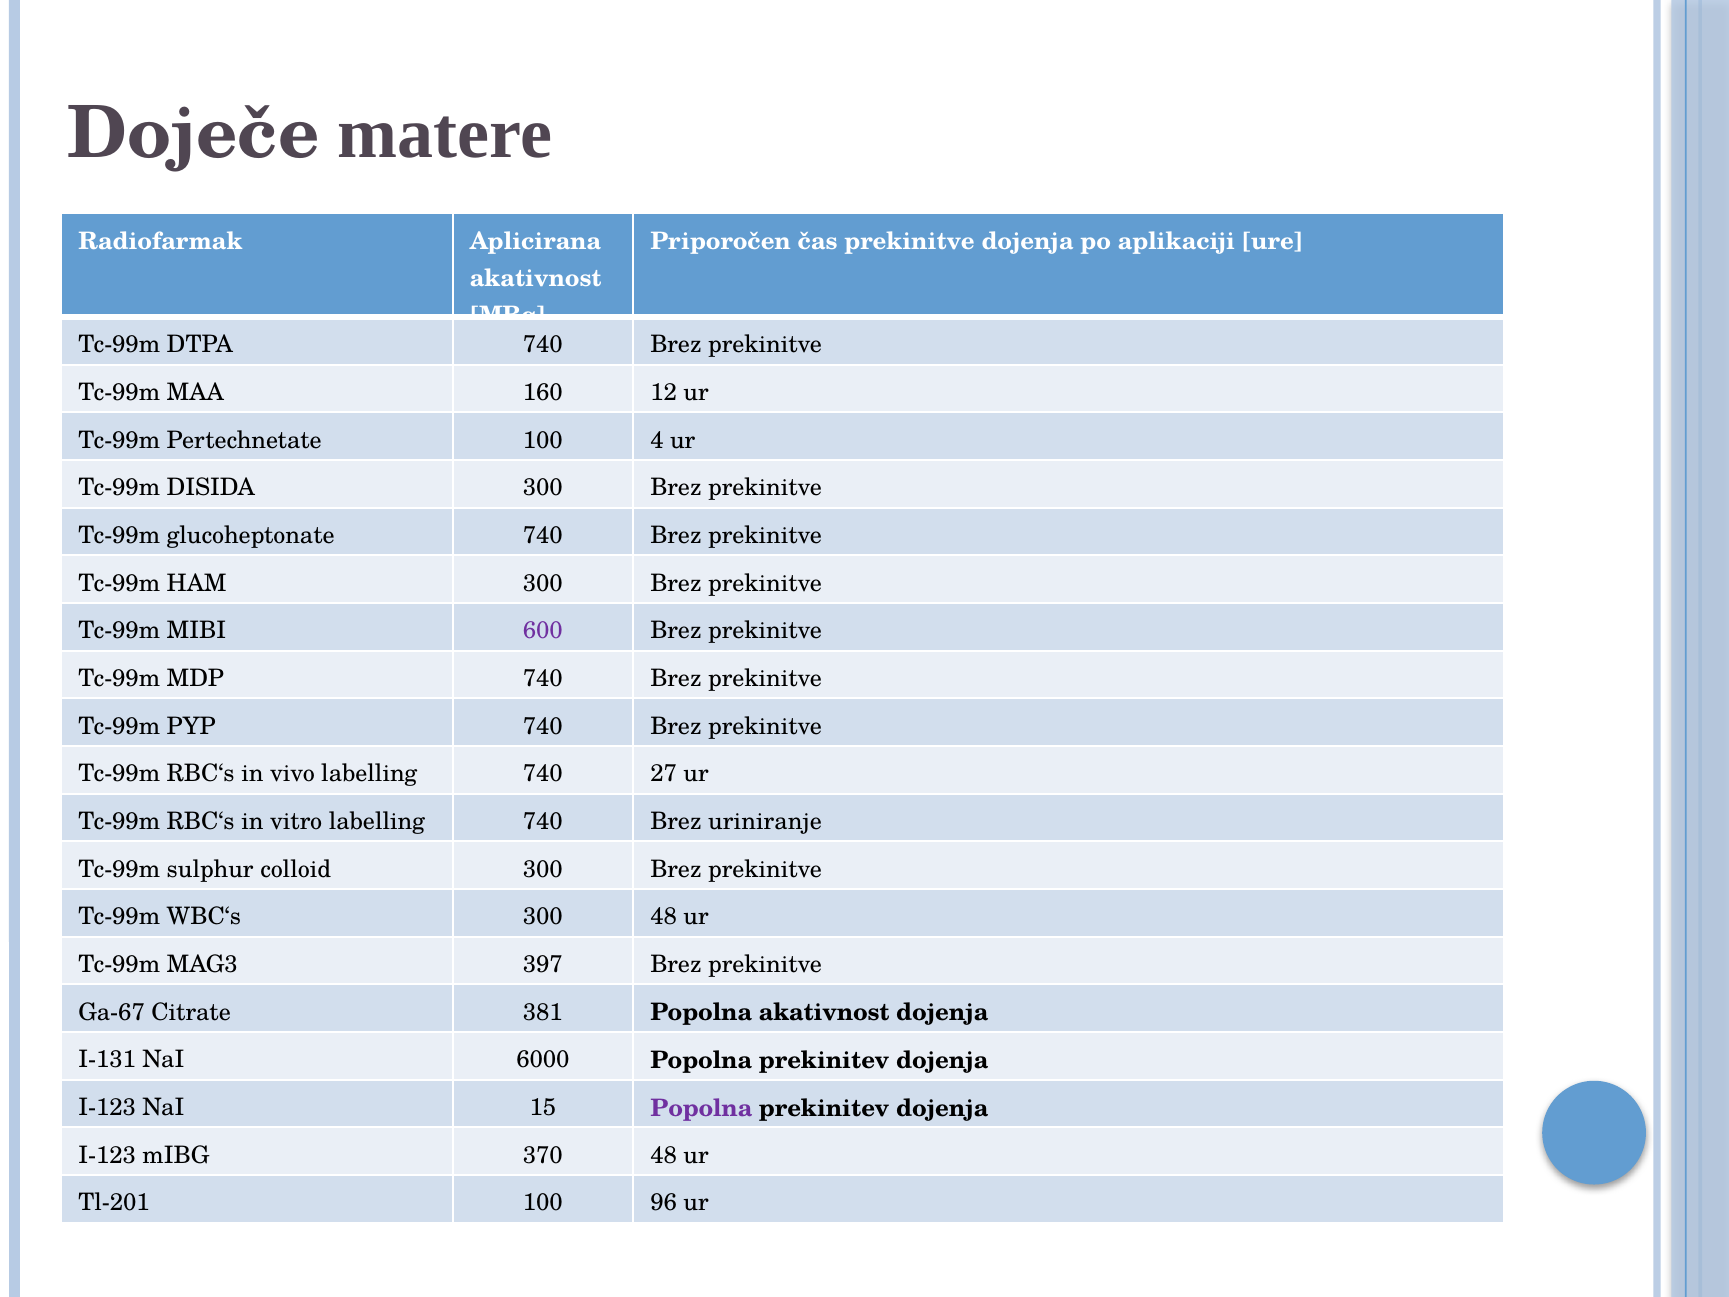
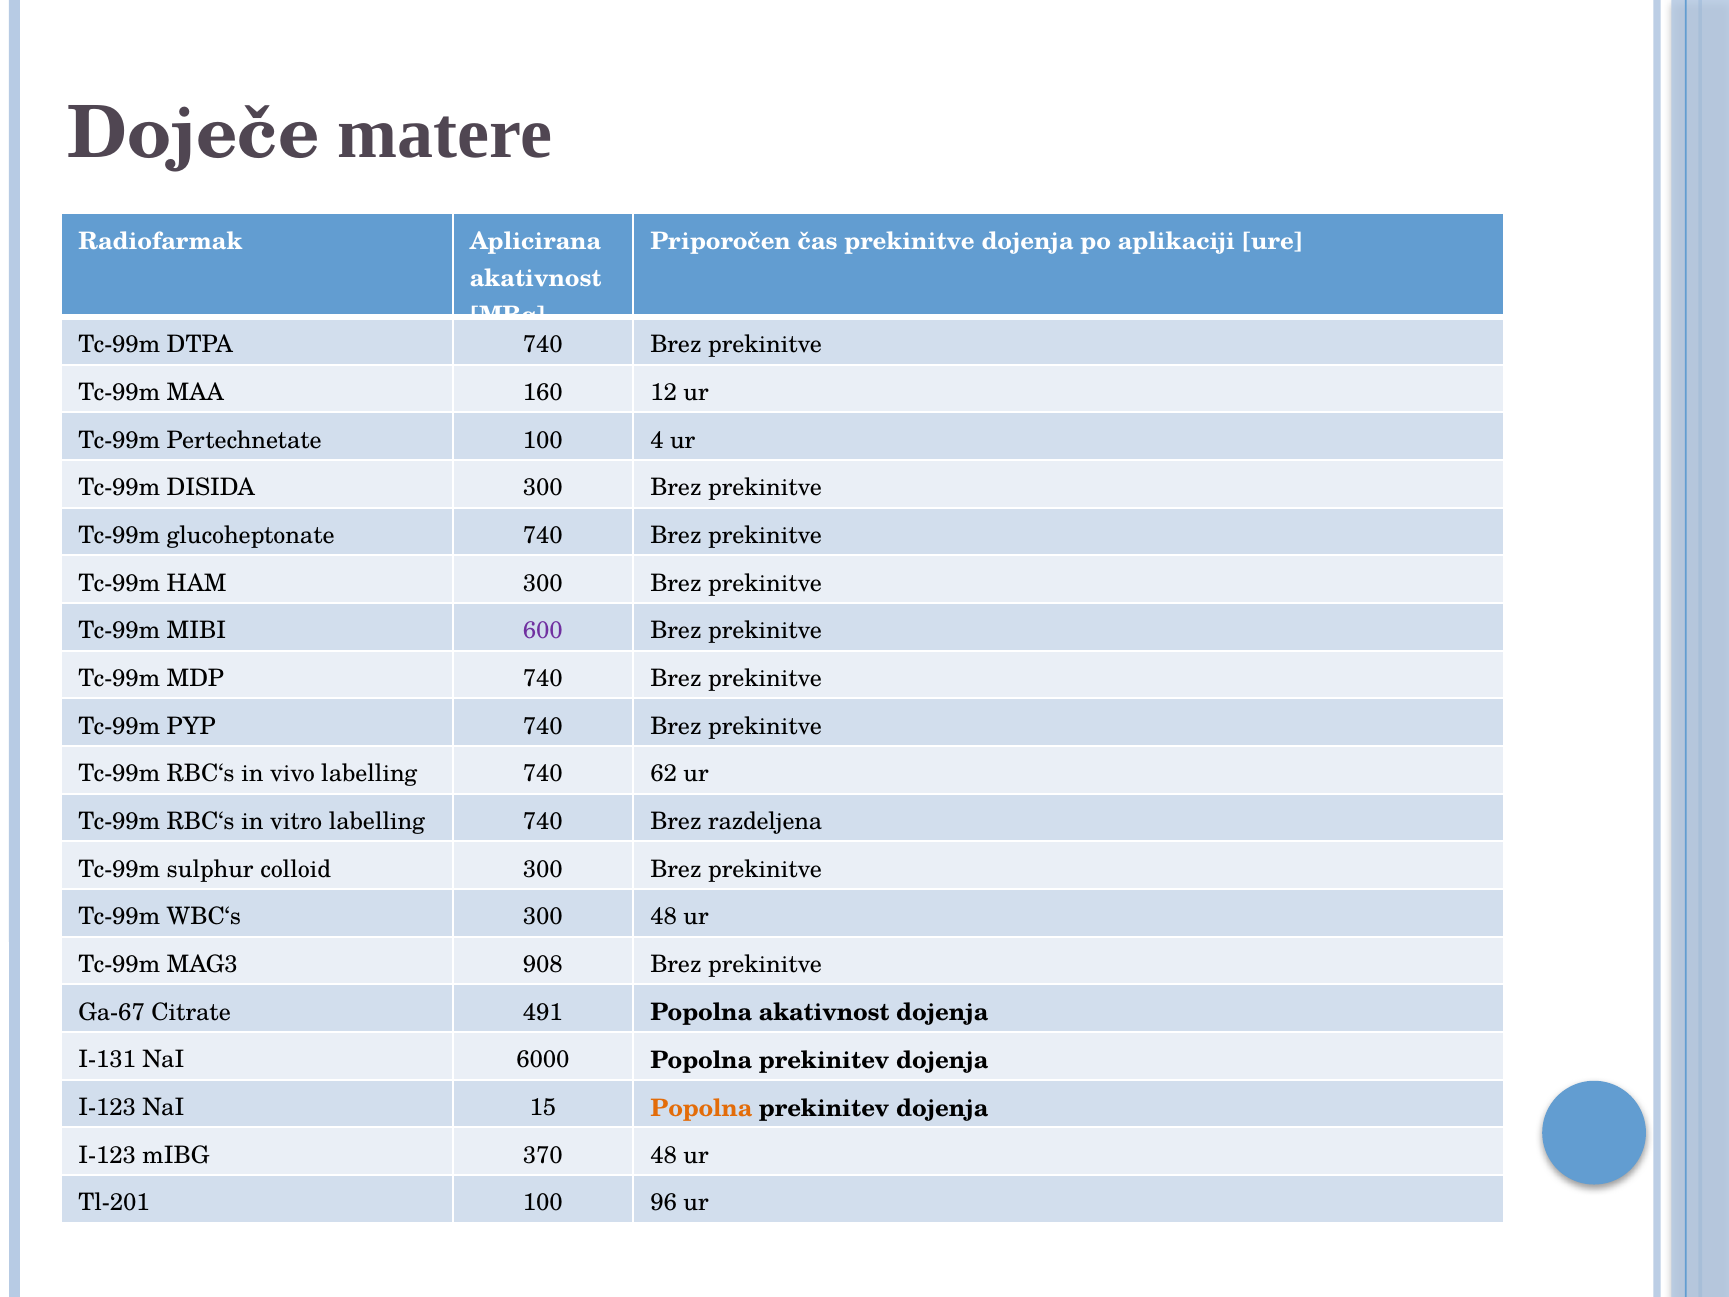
27: 27 -> 62
uriniranje: uriniranje -> razdeljena
397: 397 -> 908
381: 381 -> 491
Popolna at (701, 1108) colour: purple -> orange
